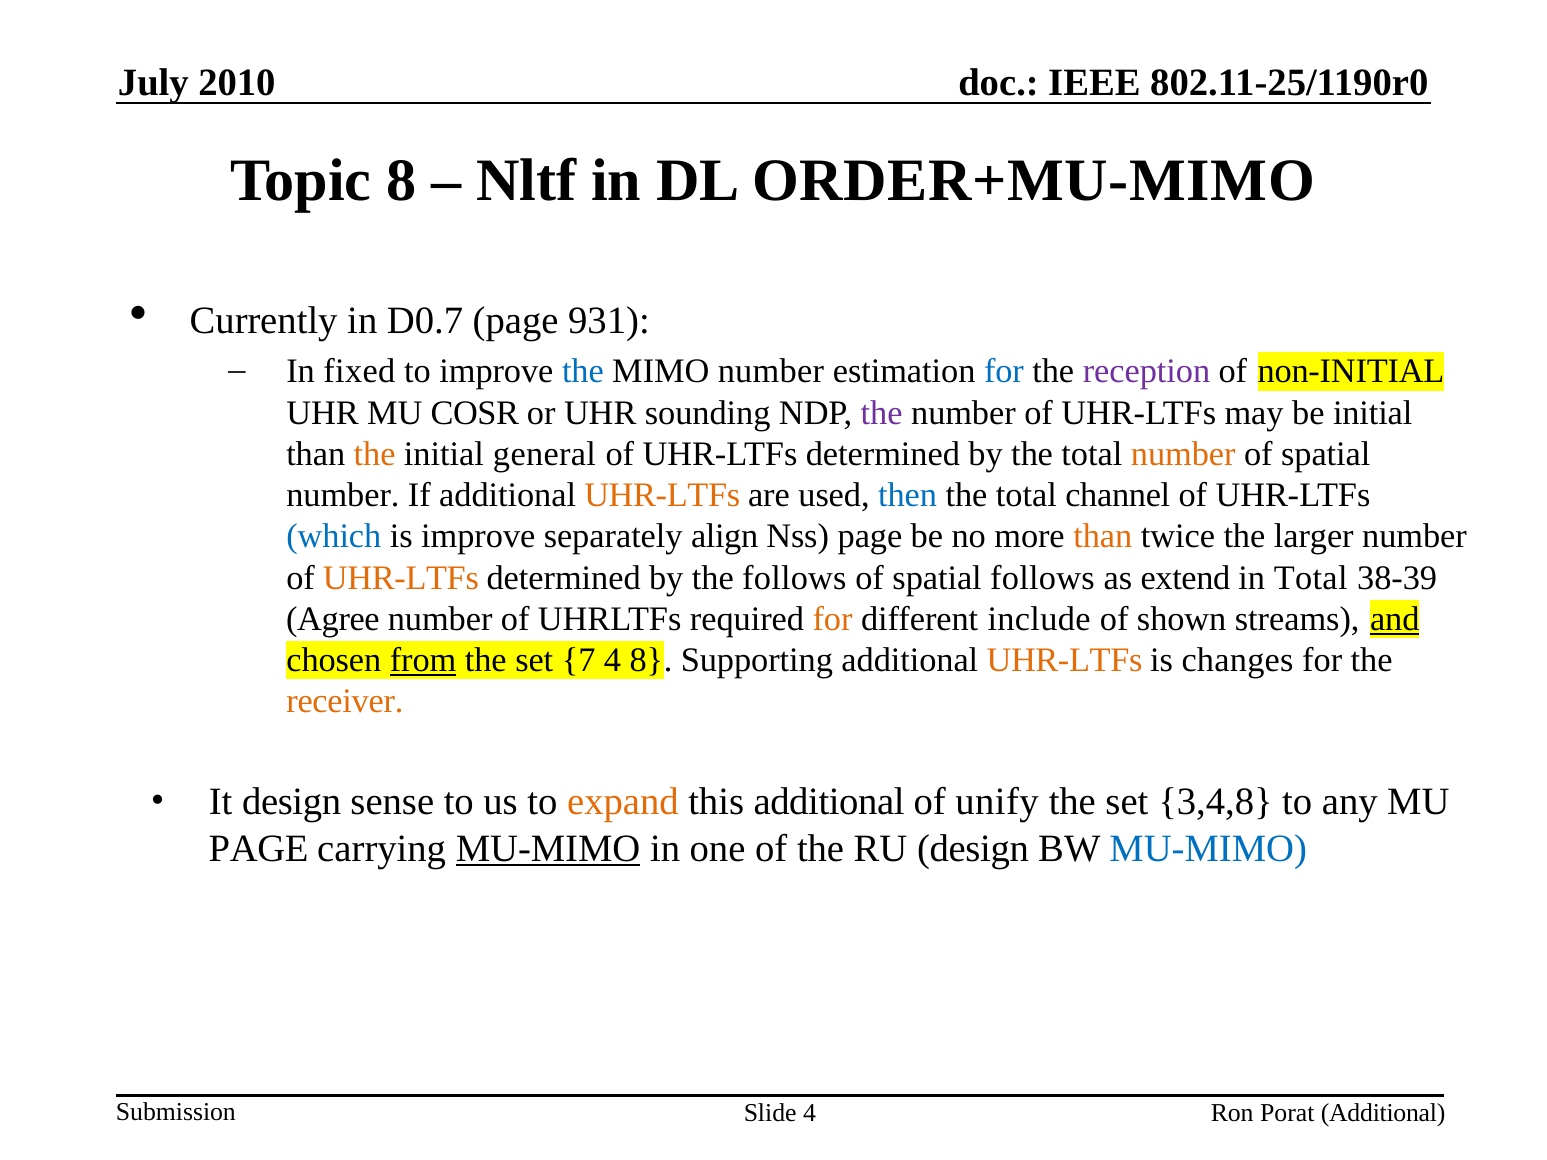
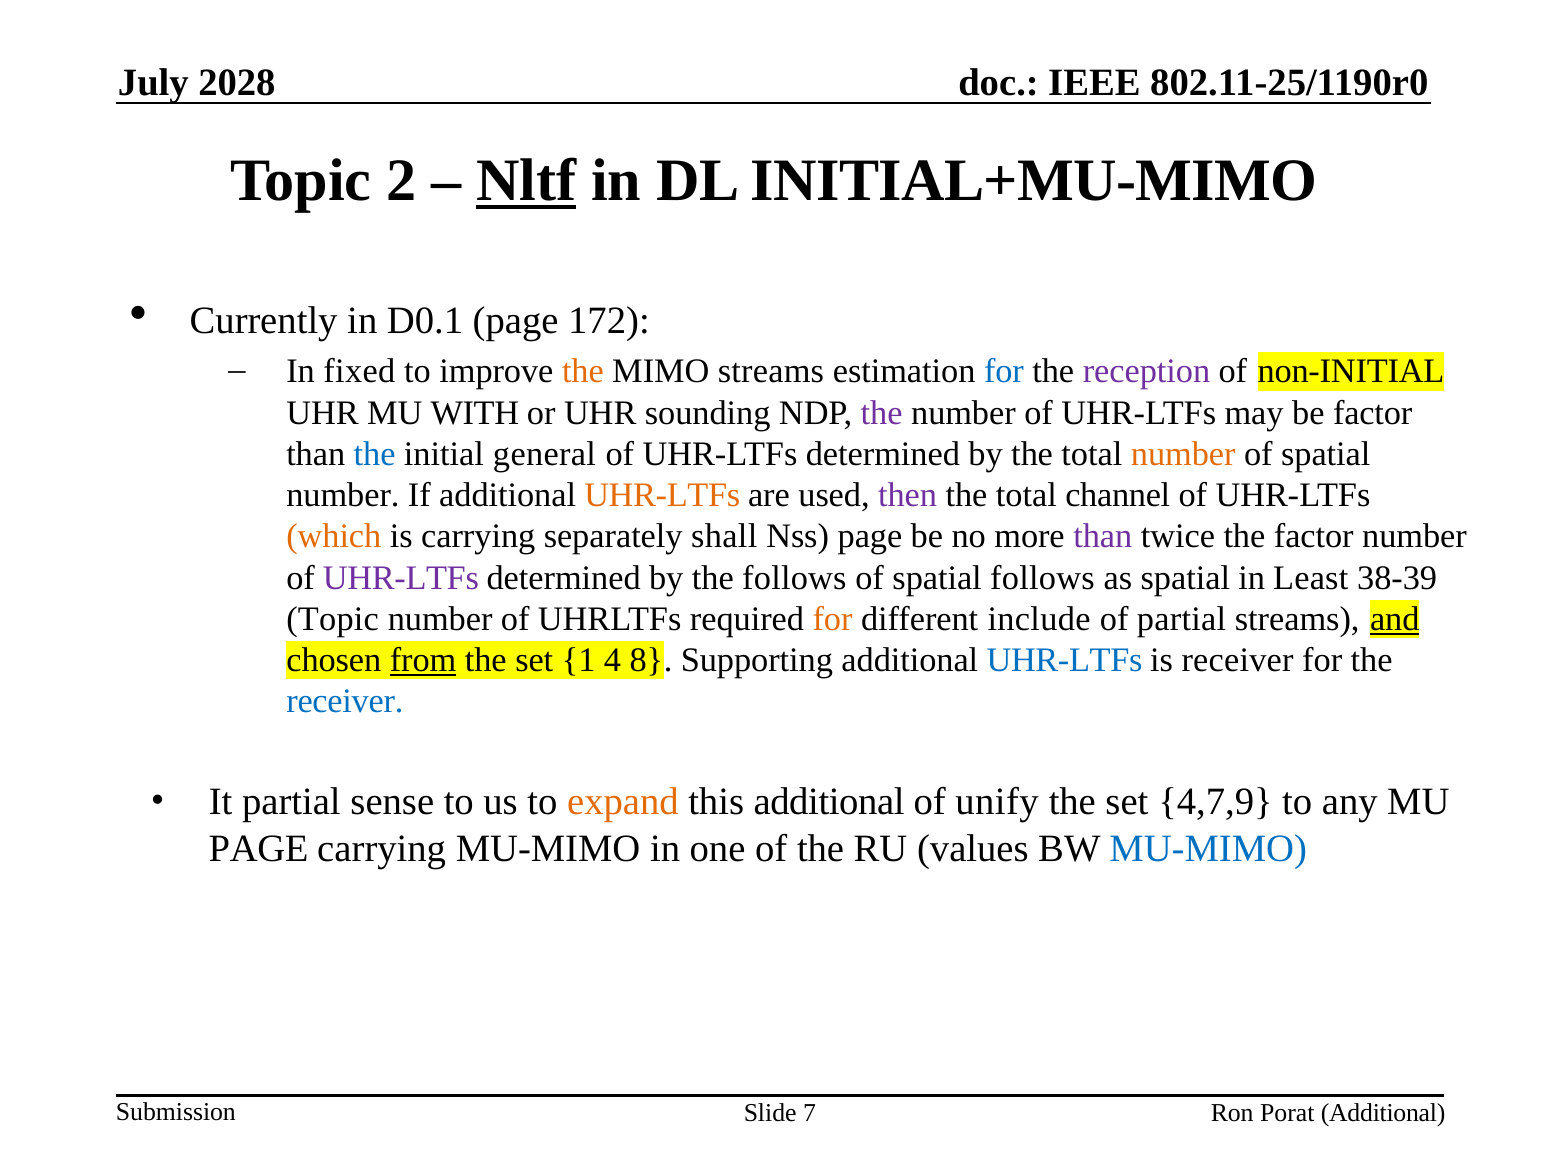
2010: 2010 -> 2028
Topic 8: 8 -> 2
Nltf underline: none -> present
ORDER+MU-MIMO: ORDER+MU-MIMO -> INITIAL+MU-MIMO
D0.7: D0.7 -> D0.1
931: 931 -> 172
the at (583, 372) colour: blue -> orange
MIMO number: number -> streams
COSR: COSR -> WITH
be initial: initial -> factor
the at (375, 454) colour: orange -> blue
then colour: blue -> purple
which colour: blue -> orange
is improve: improve -> carrying
align: align -> shall
than at (1103, 537) colour: orange -> purple
the larger: larger -> factor
UHR-LTFs at (401, 578) colour: orange -> purple
as extend: extend -> spatial
in Total: Total -> Least
Agree at (333, 619): Agree -> Topic
of shown: shown -> partial
7: 7 -> 1
UHR-LTFs at (1064, 660) colour: orange -> blue
is changes: changes -> receiver
receiver at (345, 702) colour: orange -> blue
It design: design -> partial
3,4,8: 3,4,8 -> 4,7,9
MU-MIMO at (548, 849) underline: present -> none
RU design: design -> values
Slide 4: 4 -> 7
